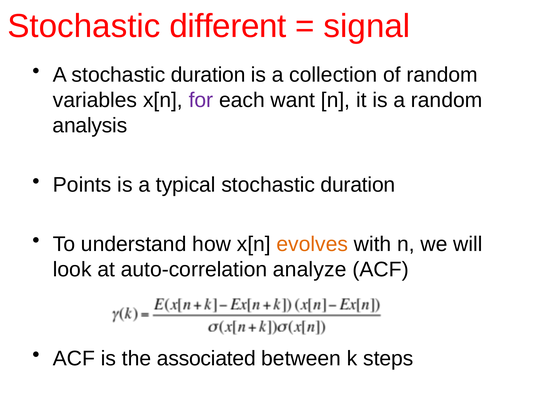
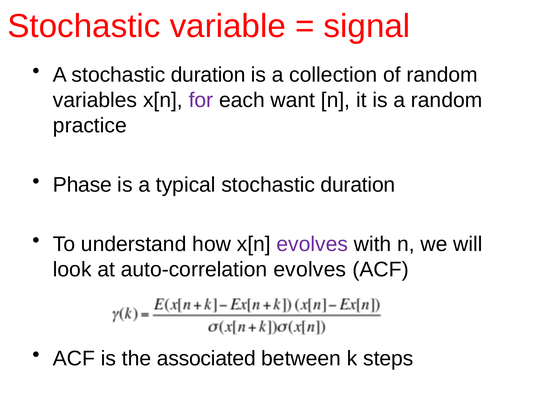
different: different -> variable
analysis: analysis -> practice
Points: Points -> Phase
evolves at (312, 244) colour: orange -> purple
auto-correlation analyze: analyze -> evolves
